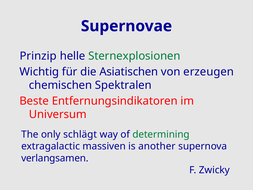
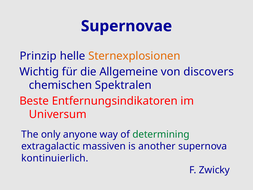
Sternexplosionen colour: green -> orange
Asiatischen: Asiatischen -> Allgemeine
erzeugen: erzeugen -> discovers
schlägt: schlägt -> anyone
verlangsamen: verlangsamen -> kontinuierlich
